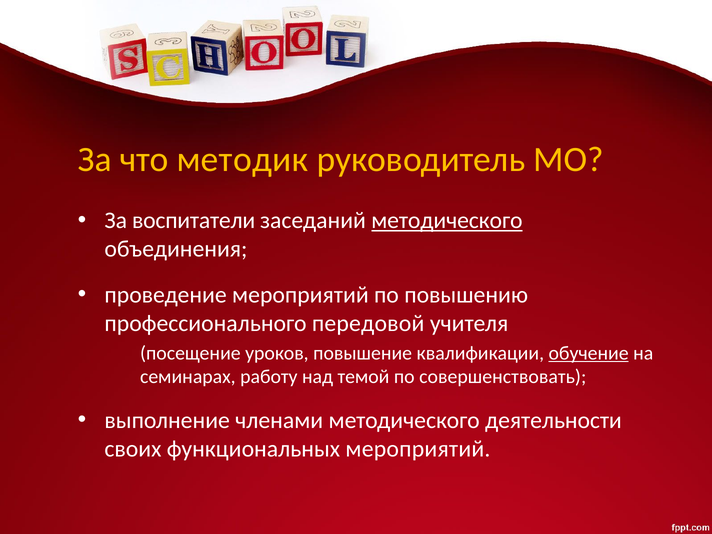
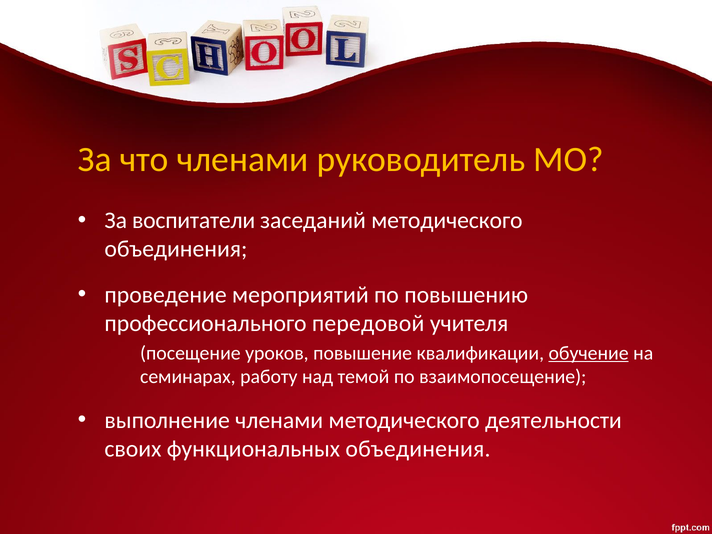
что методик: методик -> членами
методического at (447, 221) underline: present -> none
совершенствовать: совершенствовать -> взаимопосещение
функциональных мероприятий: мероприятий -> объединения
